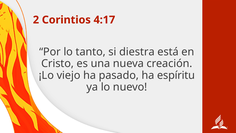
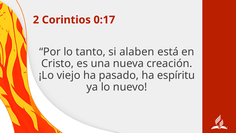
4:17: 4:17 -> 0:17
diestra: diestra -> alaben
